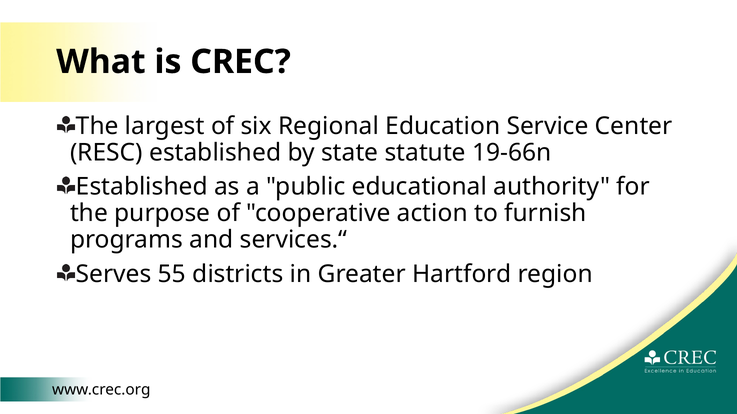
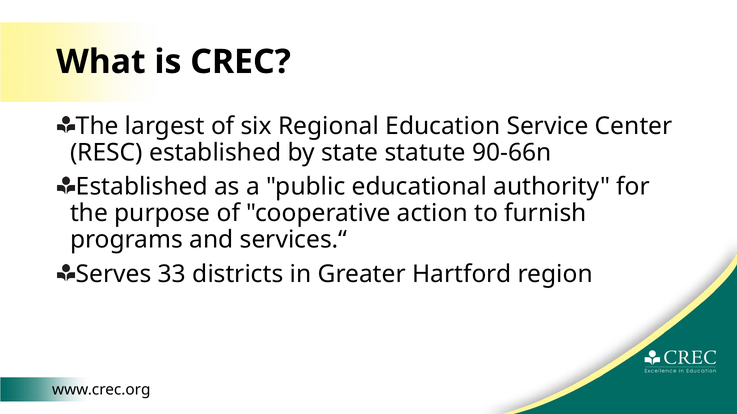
19-66n: 19-66n -> 90-66n
55: 55 -> 33
